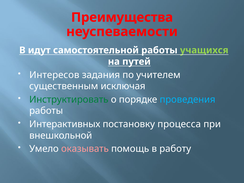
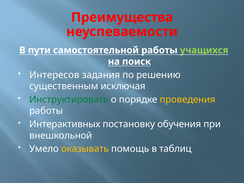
идут: идут -> пути
путей: путей -> поиск
учителем: учителем -> решению
проведения colour: light blue -> yellow
процесса: процесса -> обучения
оказывать colour: pink -> yellow
работу: работу -> таблиц
